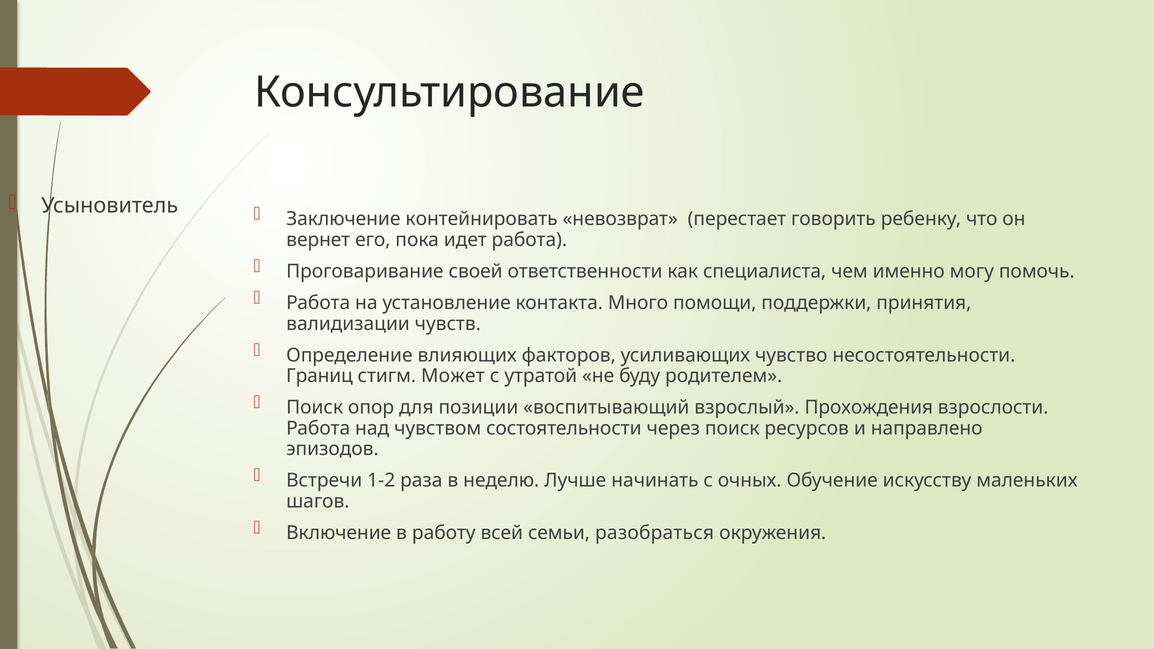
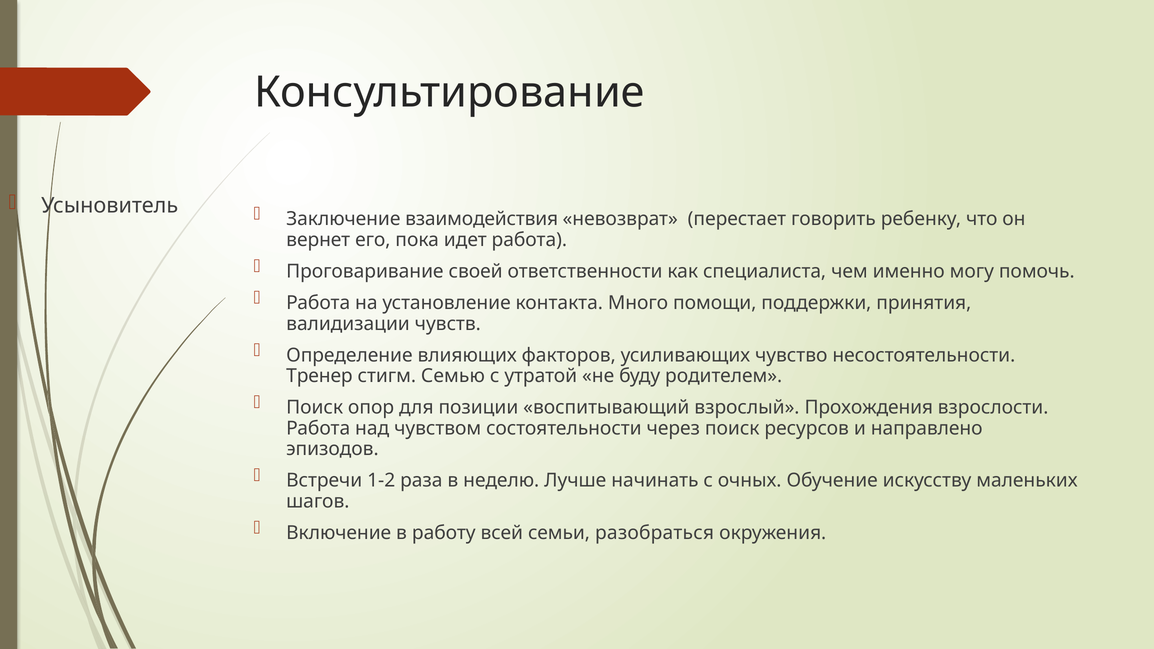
контейнировать: контейнировать -> взаимодействия
Границ: Границ -> Тренер
Может: Может -> Семью
